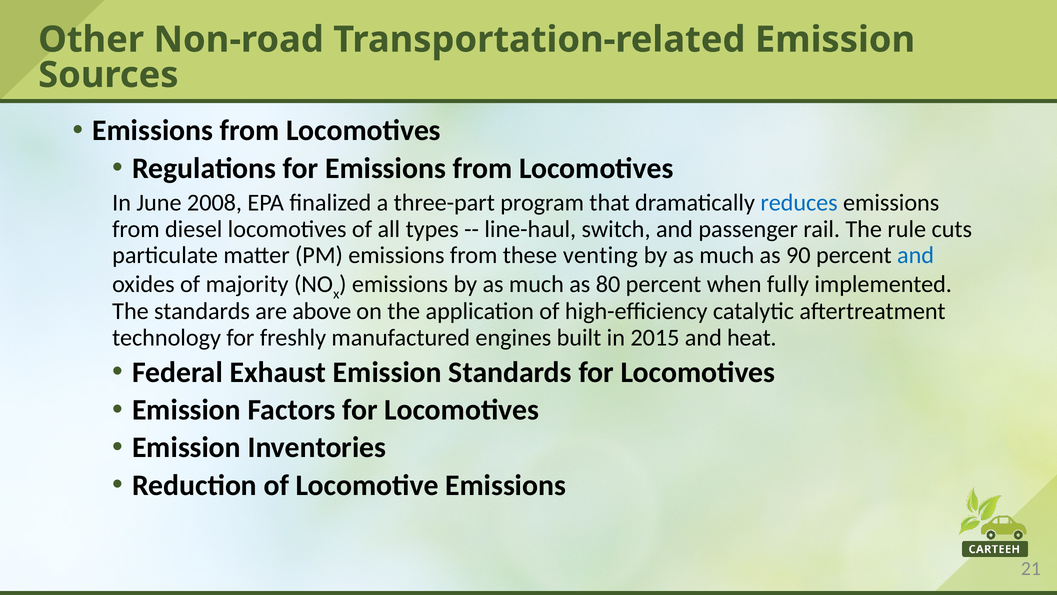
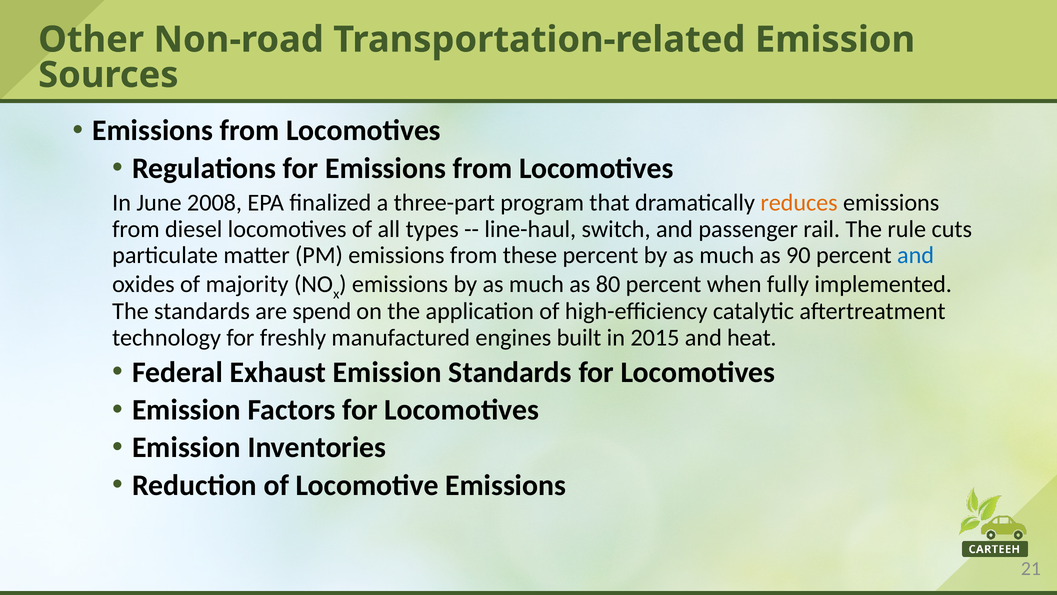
reduces colour: blue -> orange
these venting: venting -> percent
above: above -> spend
